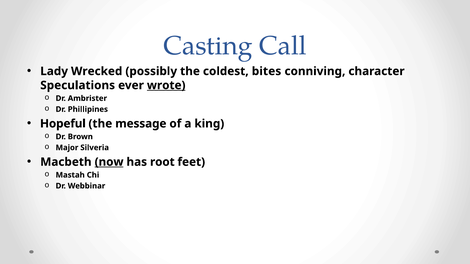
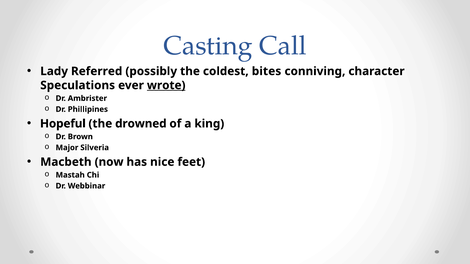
Wrecked: Wrecked -> Referred
message: message -> drowned
now underline: present -> none
root: root -> nice
